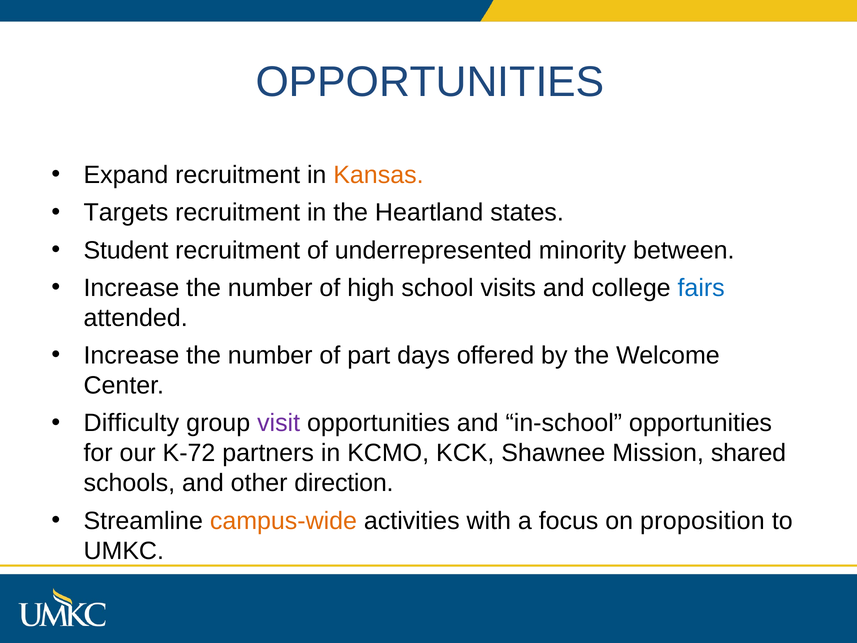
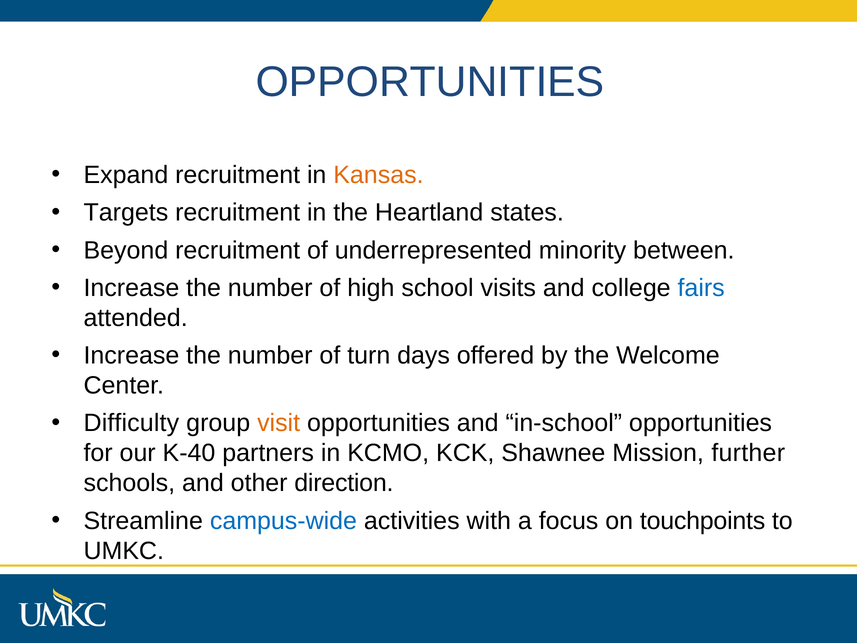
Student: Student -> Beyond
part: part -> turn
visit colour: purple -> orange
K-72: K-72 -> K-40
shared: shared -> further
campus-wide colour: orange -> blue
proposition: proposition -> touchpoints
